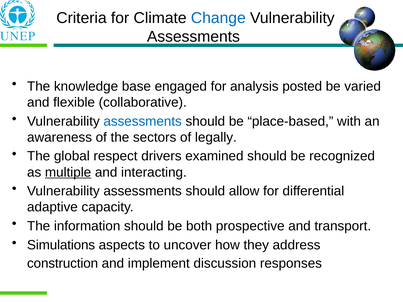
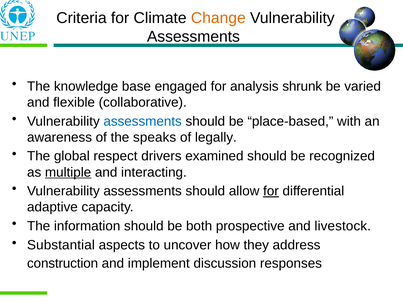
Change colour: blue -> orange
posted: posted -> shrunk
sectors: sectors -> speaks
for at (271, 191) underline: none -> present
transport: transport -> livestock
Simulations: Simulations -> Substantial
